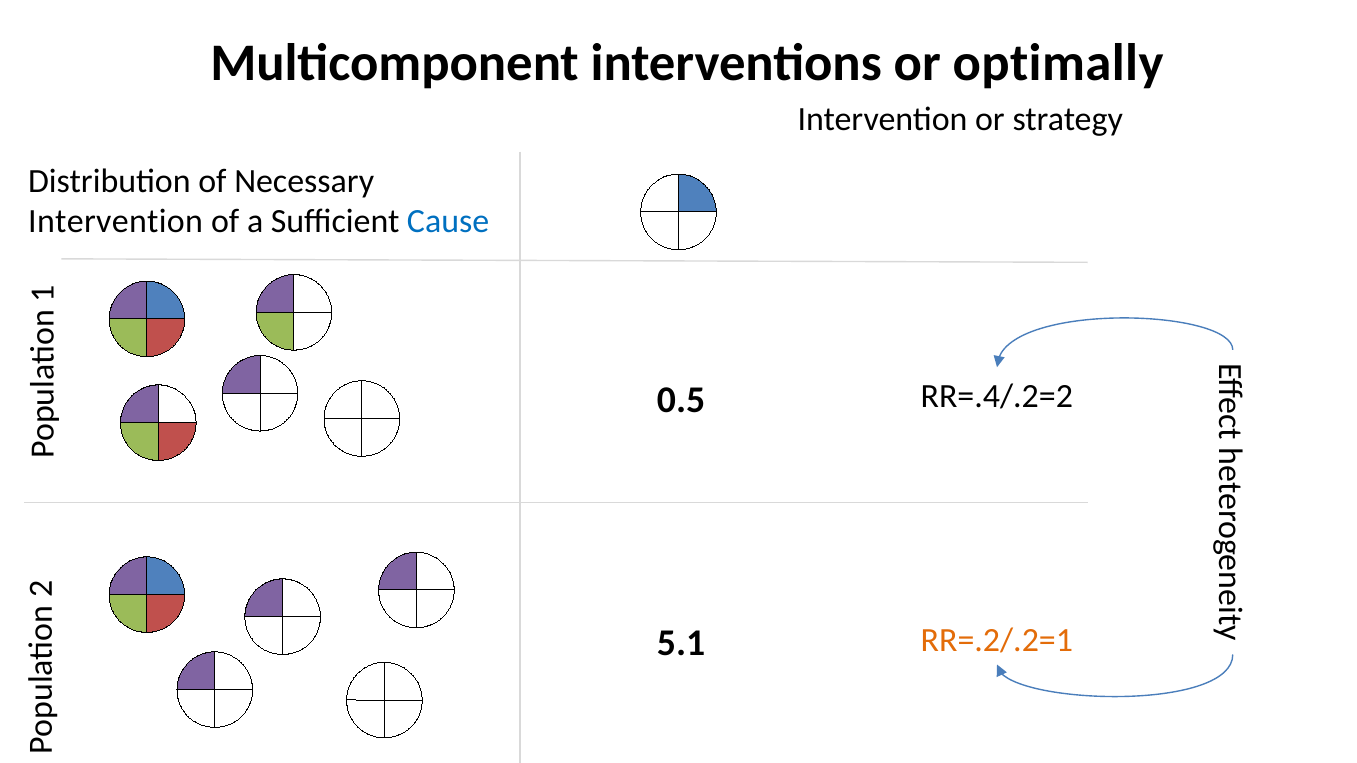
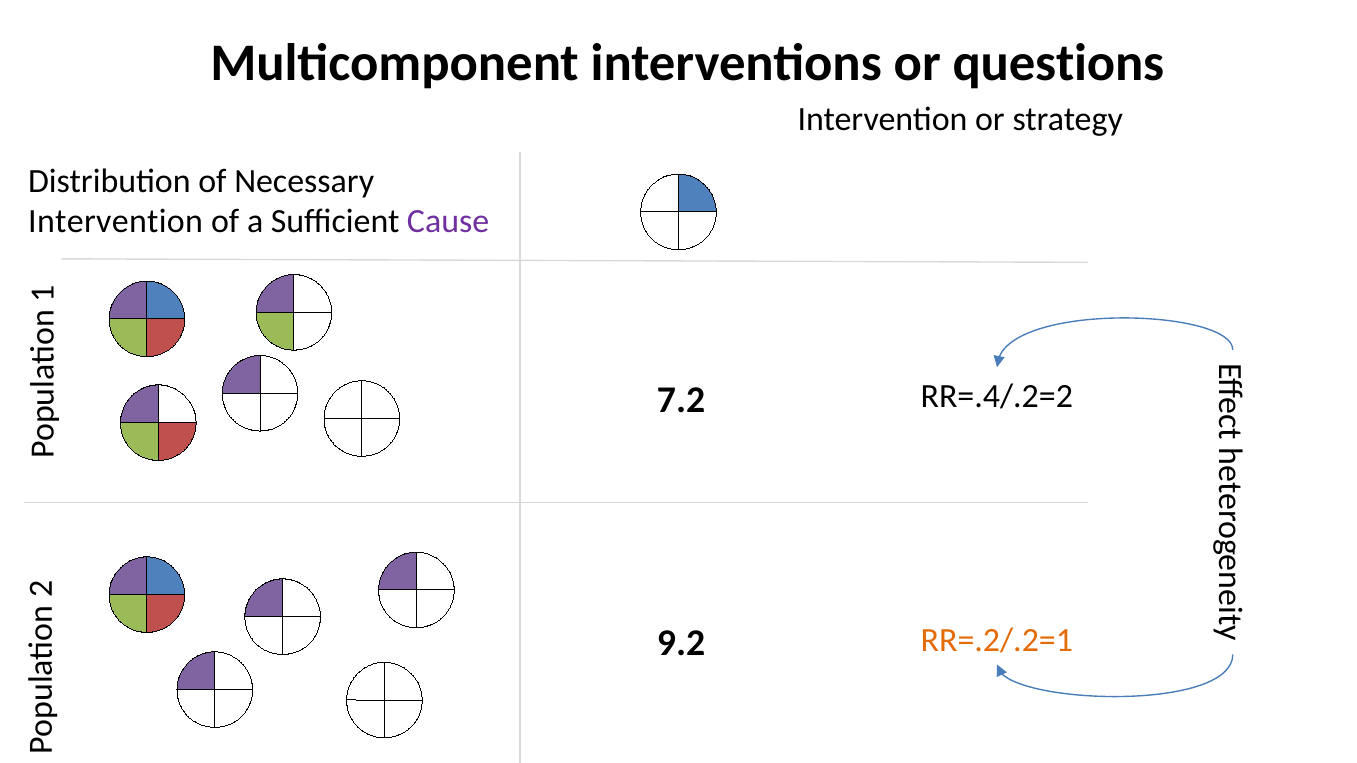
optimally: optimally -> questions
Cause colour: blue -> purple
0.5: 0.5 -> 7.2
5.1: 5.1 -> 9.2
